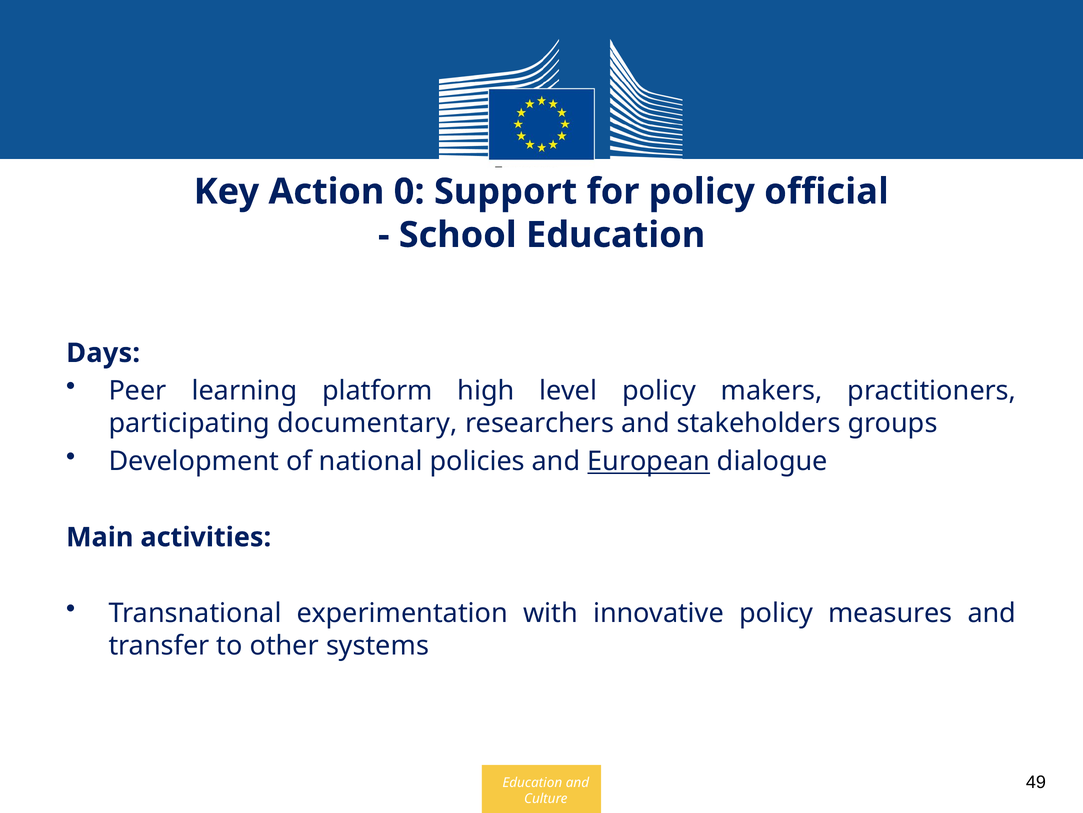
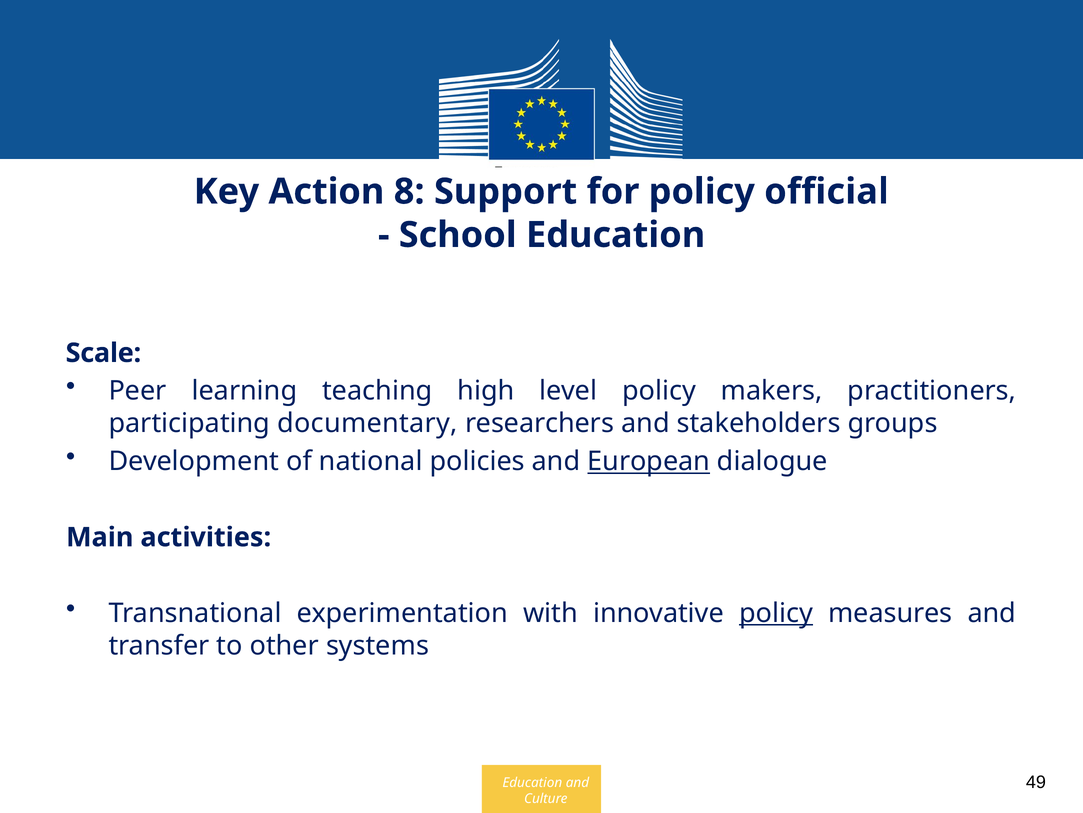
0: 0 -> 8
Days: Days -> Scale
platform: platform -> teaching
policy at (776, 613) underline: none -> present
